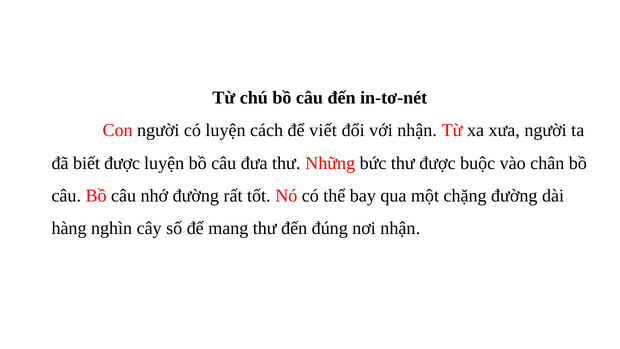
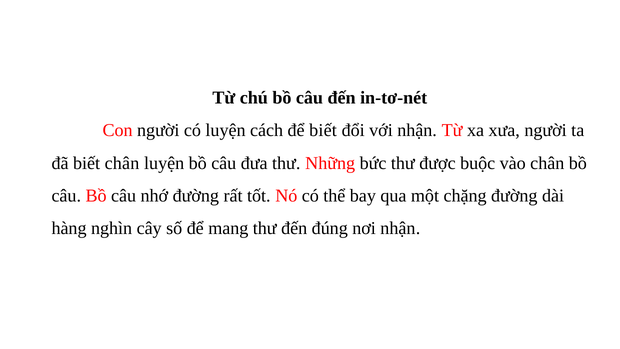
để viết: viết -> biết
biết được: được -> chân
